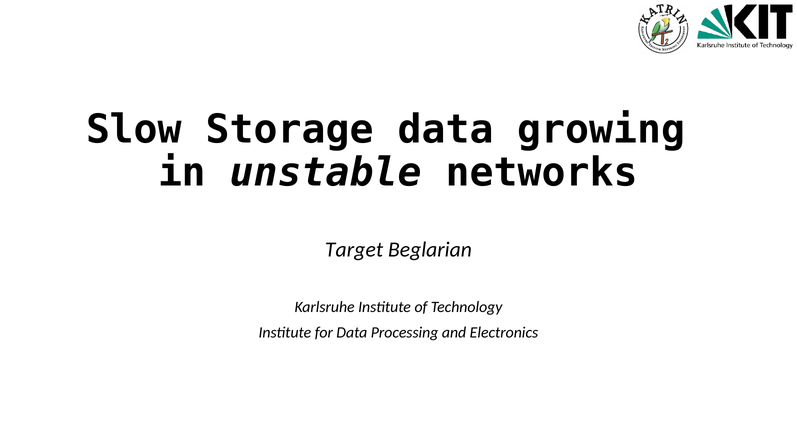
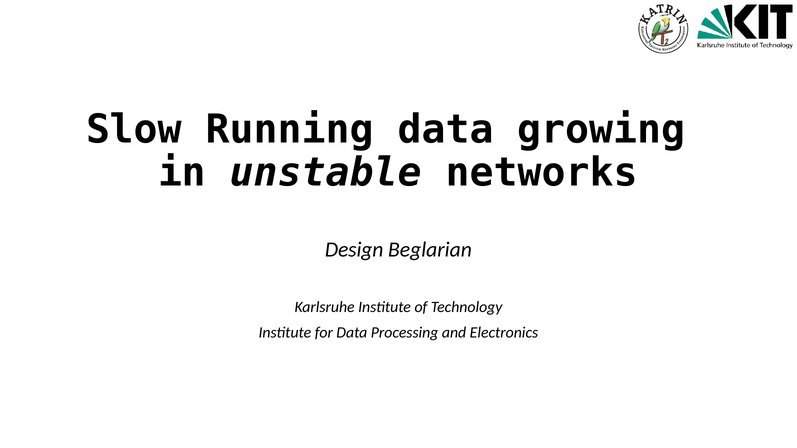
Storage: Storage -> Running
Target: Target -> Design
